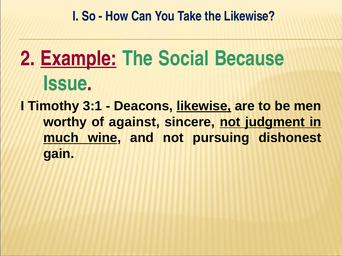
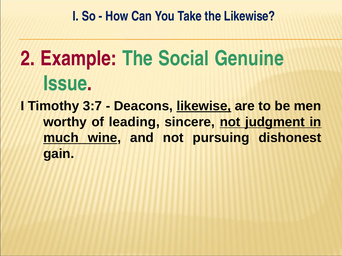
Example underline: present -> none
Because: Because -> Genuine
3:1: 3:1 -> 3:7
against: against -> leading
